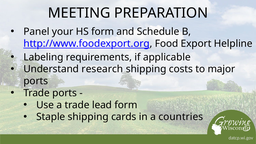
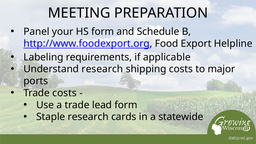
Trade ports: ports -> costs
Staple shipping: shipping -> research
countries: countries -> statewide
